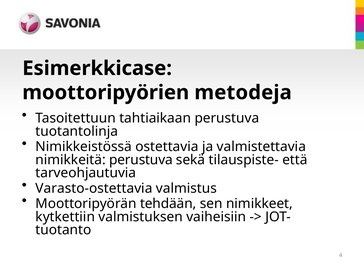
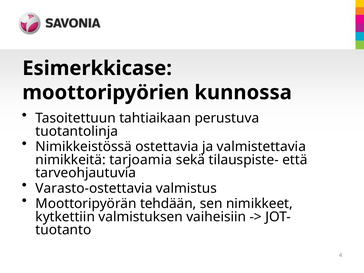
metodeja: metodeja -> kunnossa
nimikkeitä perustuva: perustuva -> tarjoamia
